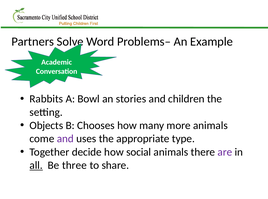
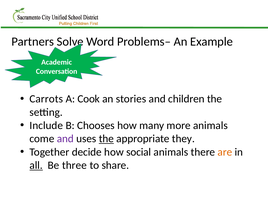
Rabbits: Rabbits -> Carrots
Bowl: Bowl -> Cook
Objects: Objects -> Include
the at (106, 139) underline: none -> present
type: type -> they
are colour: purple -> orange
